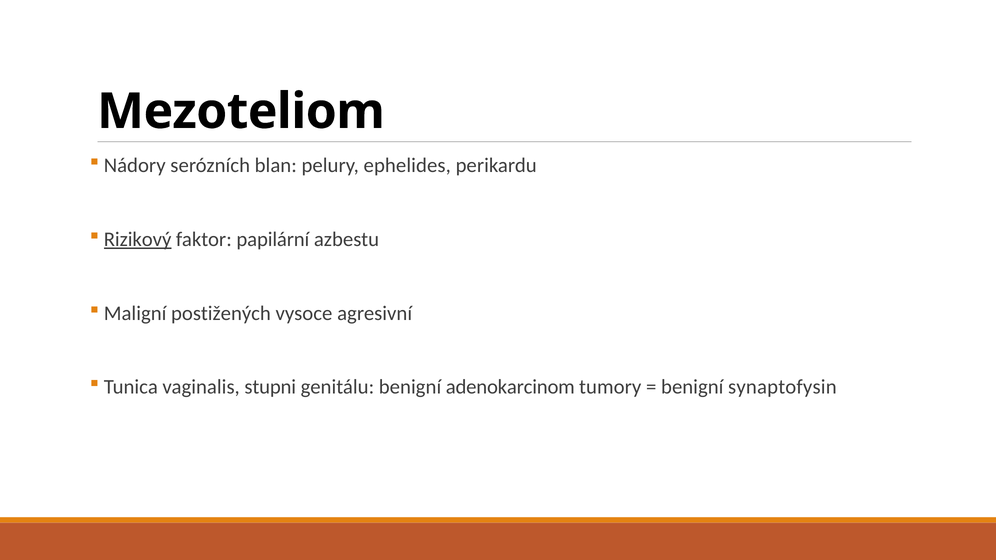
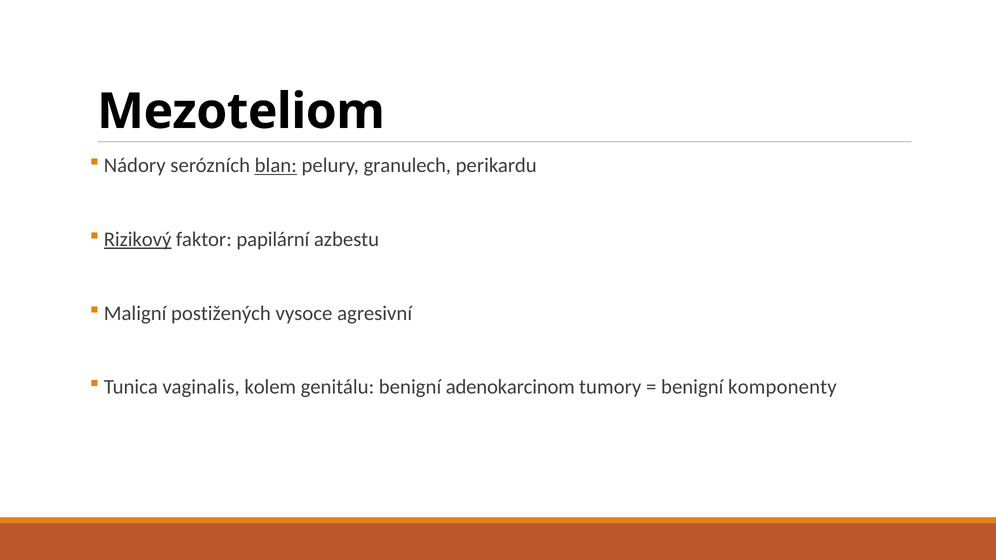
blan underline: none -> present
ephelides: ephelides -> granulech
stupni: stupni -> kolem
synaptofysin: synaptofysin -> komponenty
